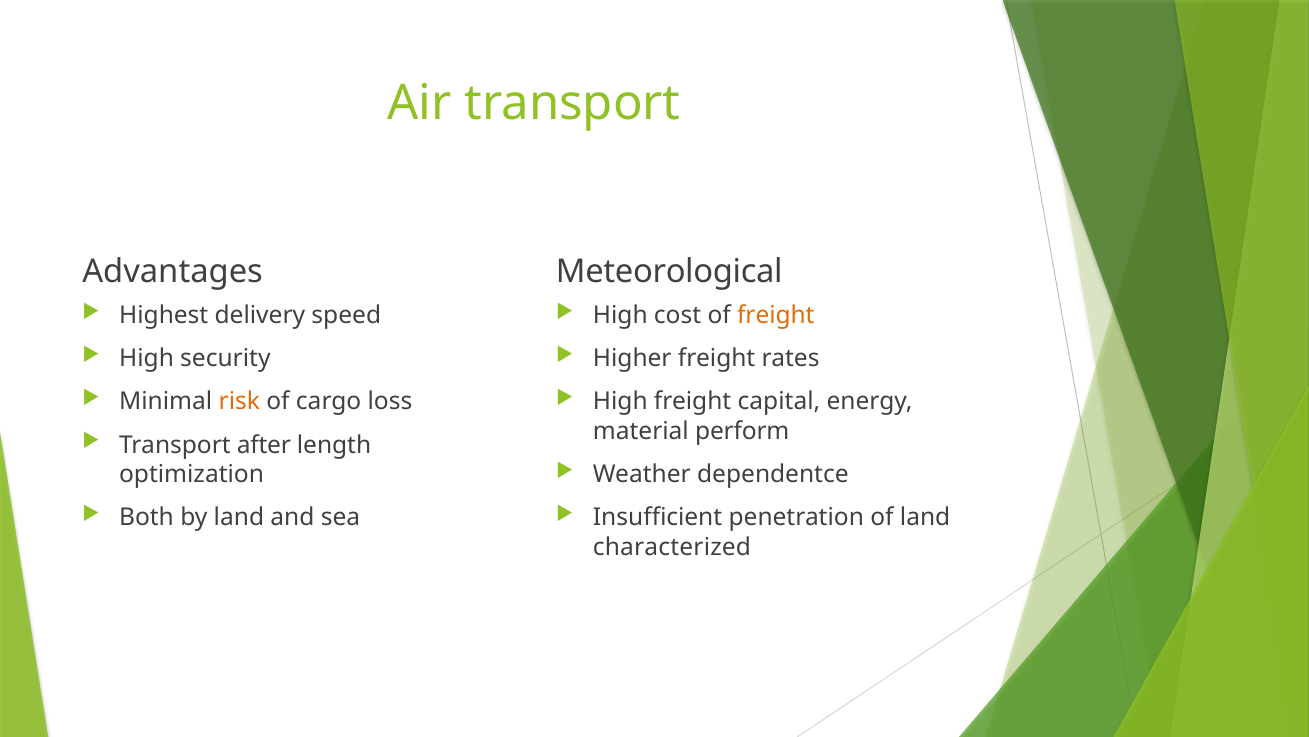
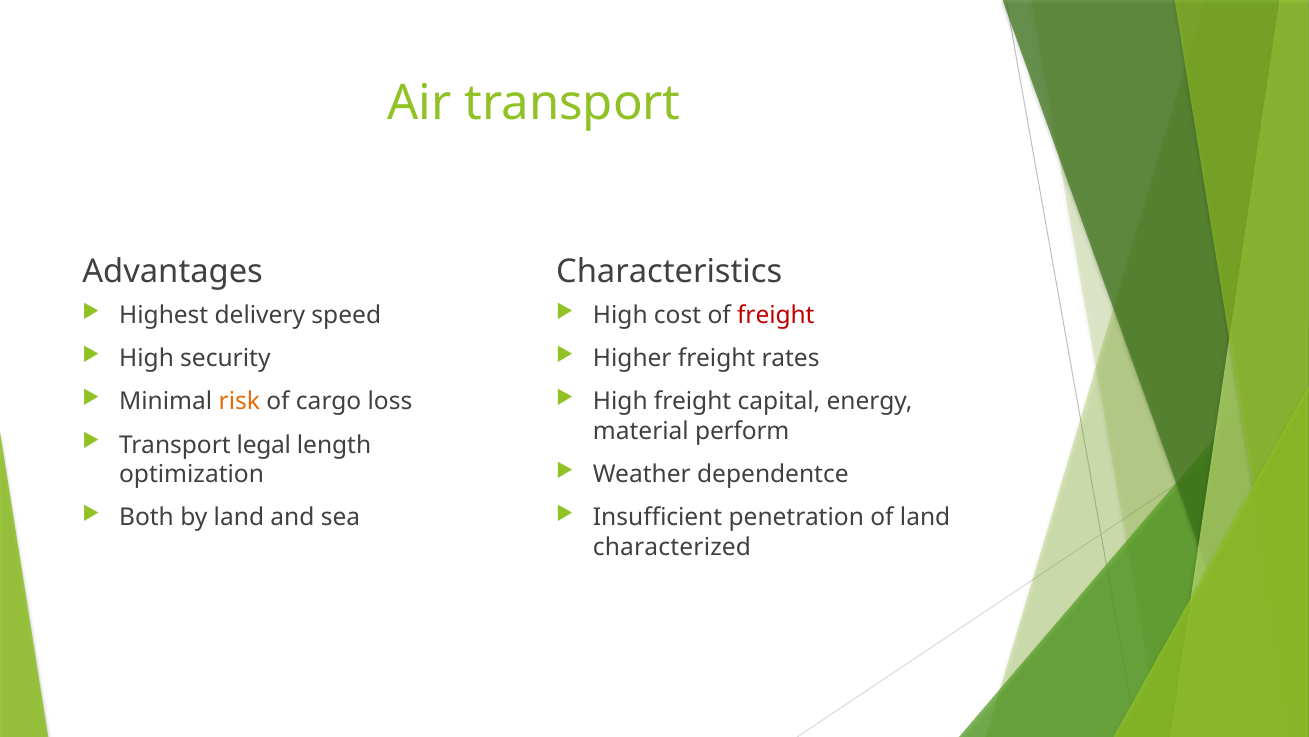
Meteorological: Meteorological -> Characteristics
freight at (776, 315) colour: orange -> red
after: after -> legal
